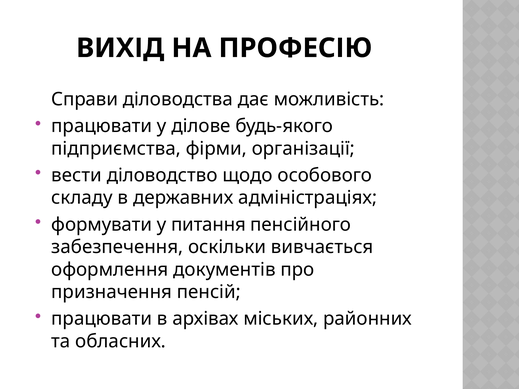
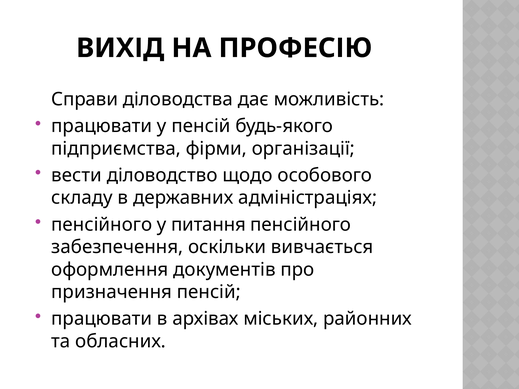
у ділове: ділове -> пенсій
формувати at (102, 225): формувати -> пенсійного
